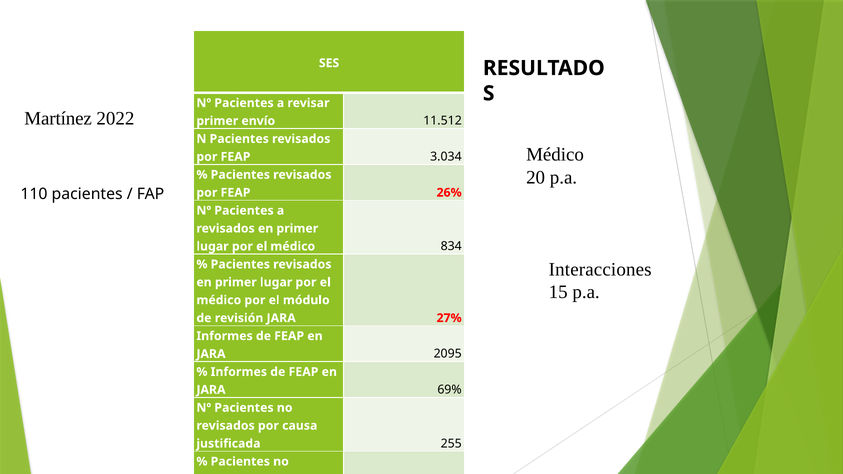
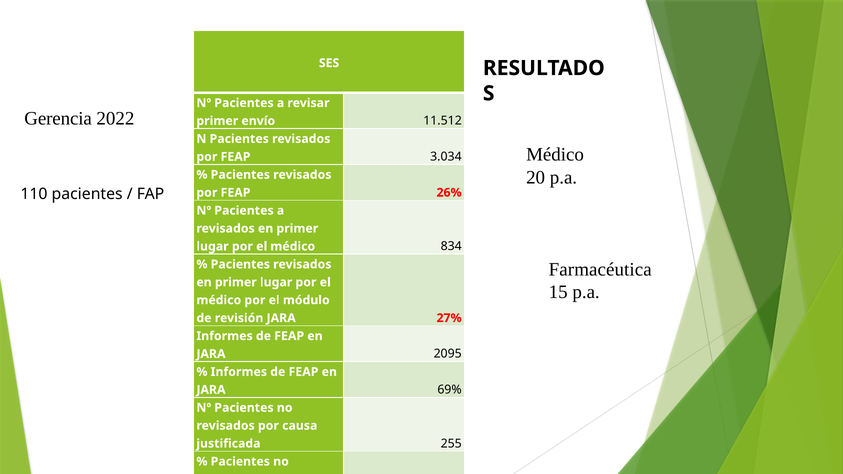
Martínez: Martínez -> Gerencia
Interacciones: Interacciones -> Farmacéutica
